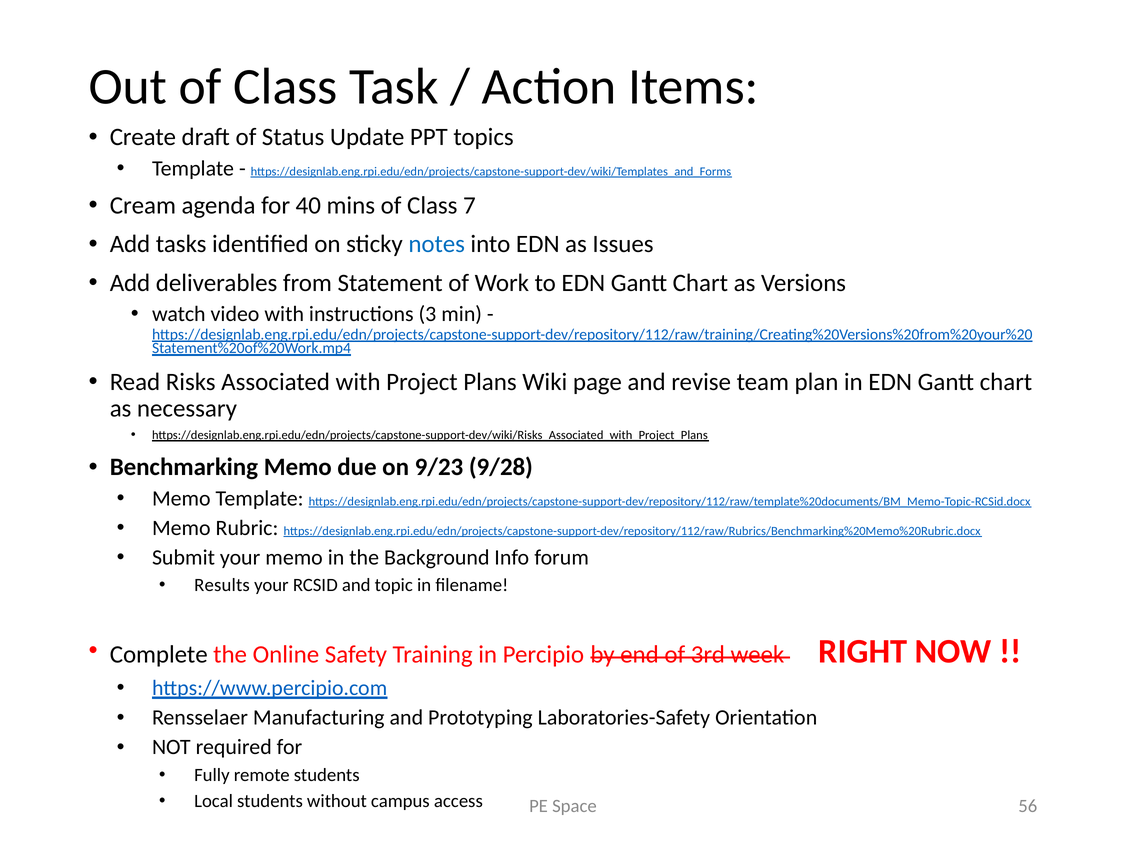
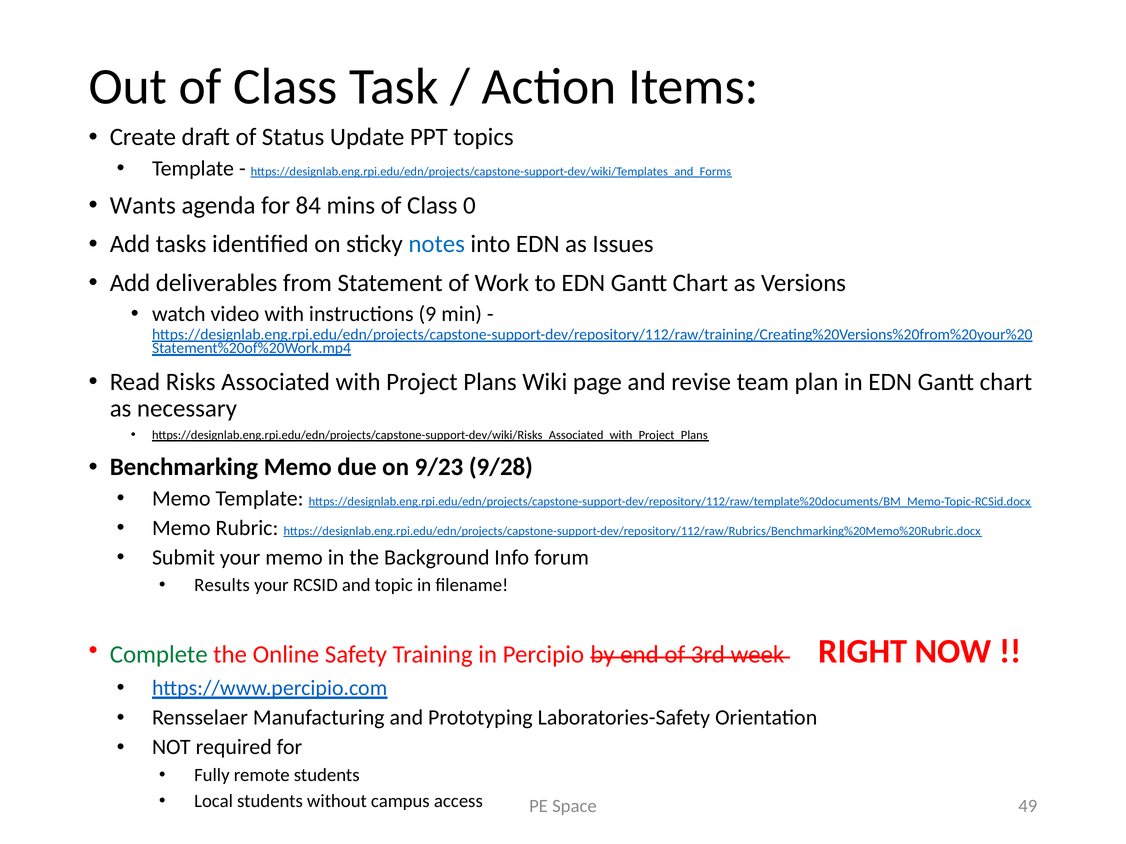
Cream: Cream -> Wants
40: 40 -> 84
7: 7 -> 0
3: 3 -> 9
Complete colour: black -> green
56: 56 -> 49
